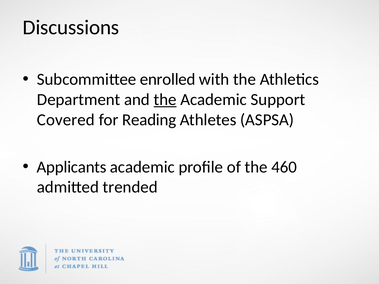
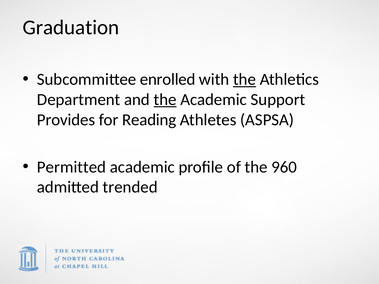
Discussions: Discussions -> Graduation
the at (244, 79) underline: none -> present
Covered: Covered -> Provides
Applicants: Applicants -> Permitted
460: 460 -> 960
